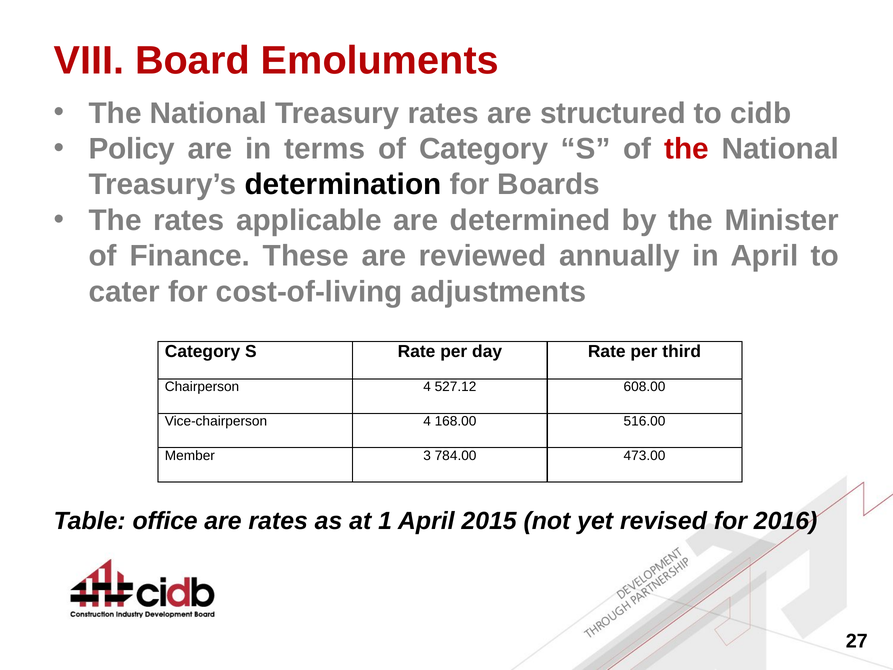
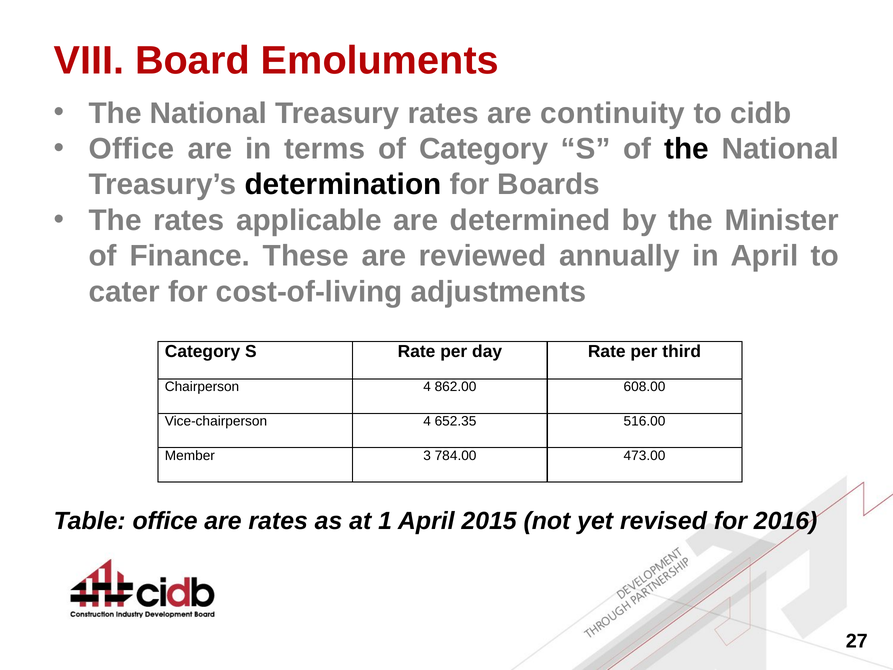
structured: structured -> continuity
Policy at (132, 149): Policy -> Office
the at (686, 149) colour: red -> black
527.12: 527.12 -> 862.00
168.00: 168.00 -> 652.35
